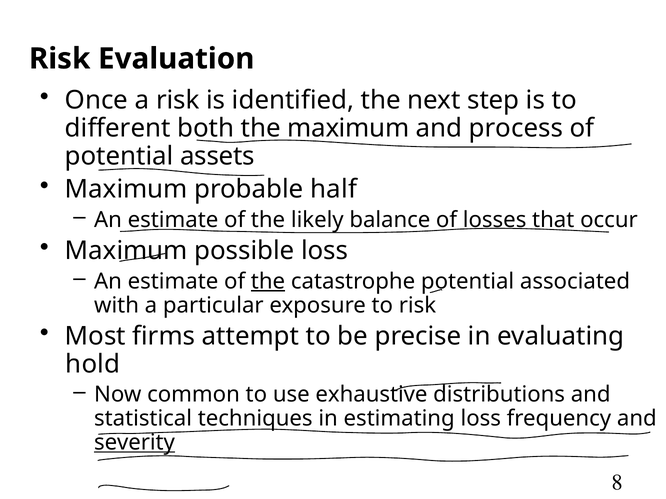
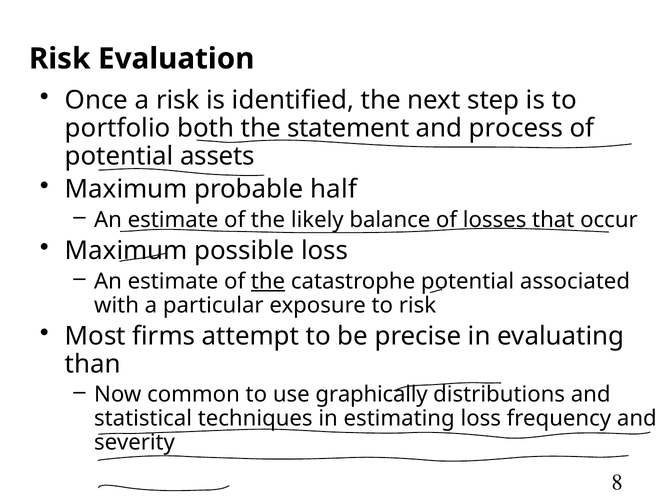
different: different -> portfolio
the maximum: maximum -> statement
hold: hold -> than
exhaustive: exhaustive -> graphically
severity underline: present -> none
